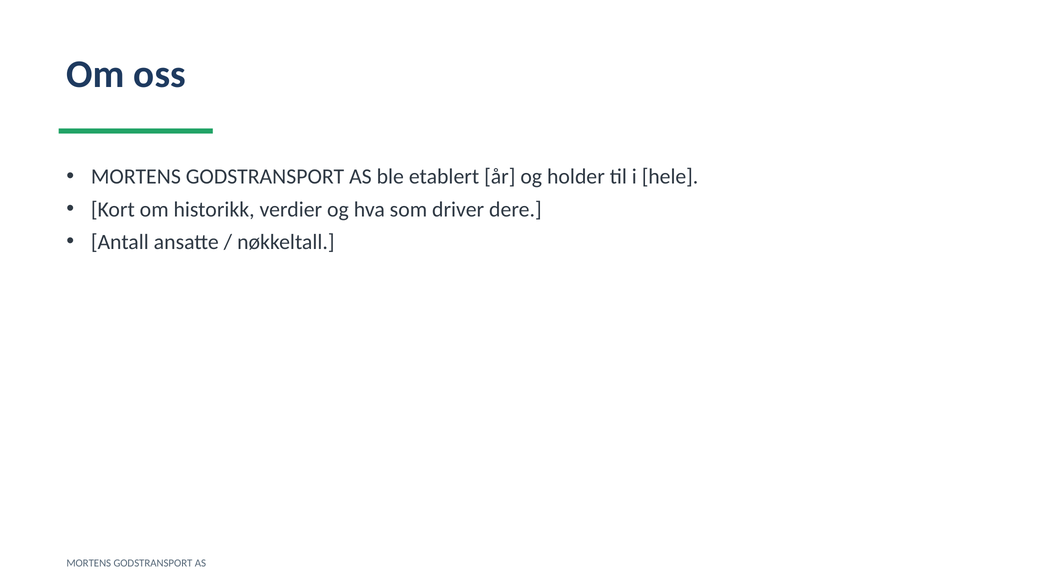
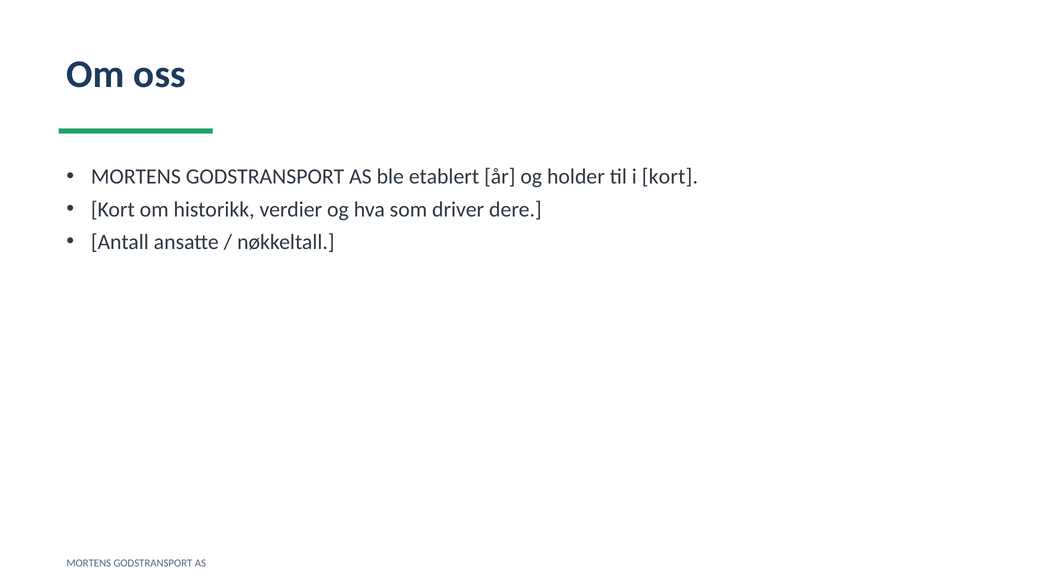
i hele: hele -> kort
